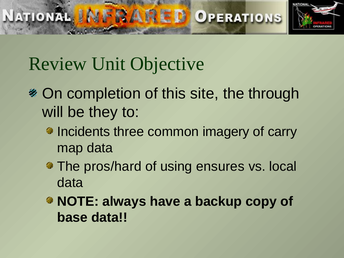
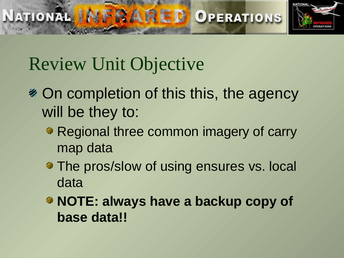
this site: site -> this
through: through -> agency
Incidents: Incidents -> Regional
pros/hard: pros/hard -> pros/slow
